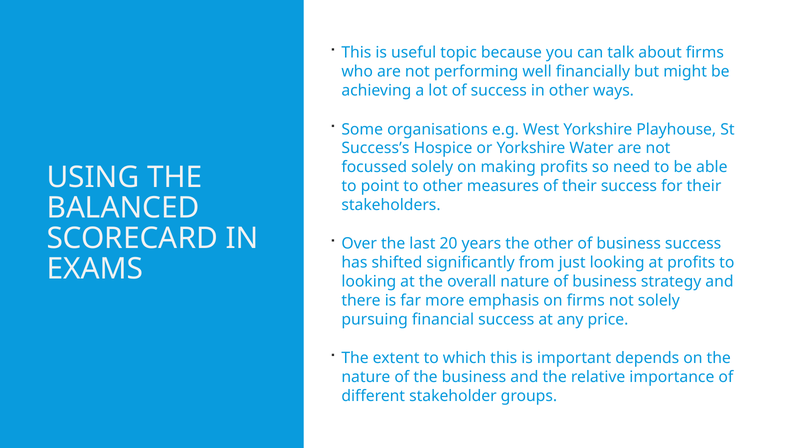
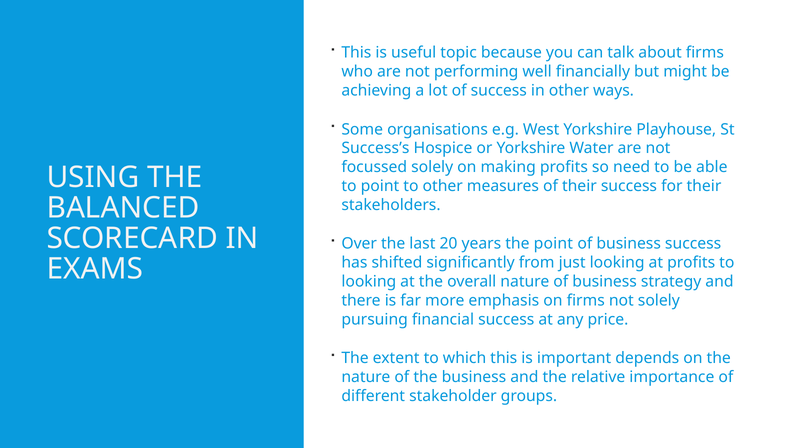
the other: other -> point
